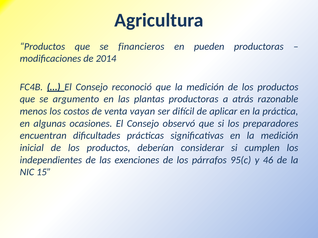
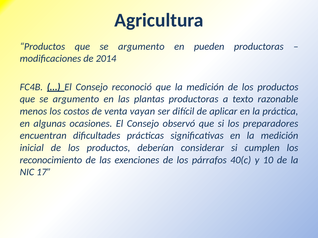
financieros at (141, 47): financieros -> argumento
atrás: atrás -> texto
independientes: independientes -> reconocimiento
95(c: 95(c -> 40(c
46: 46 -> 10
15: 15 -> 17
